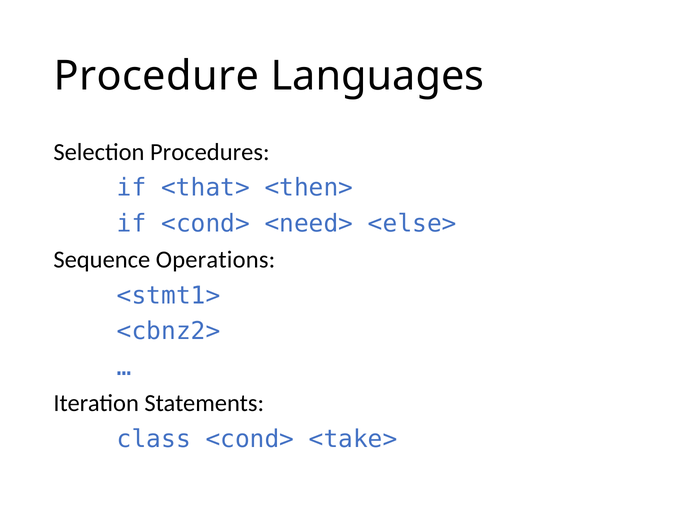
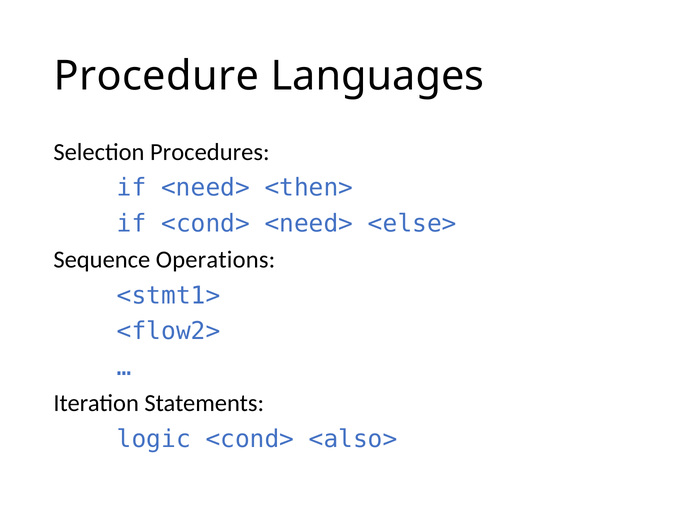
if <that>: <that> -> <need>
<cbnz2>: <cbnz2> -> <flow2>
class: class -> logic
<take>: <take> -> <also>
